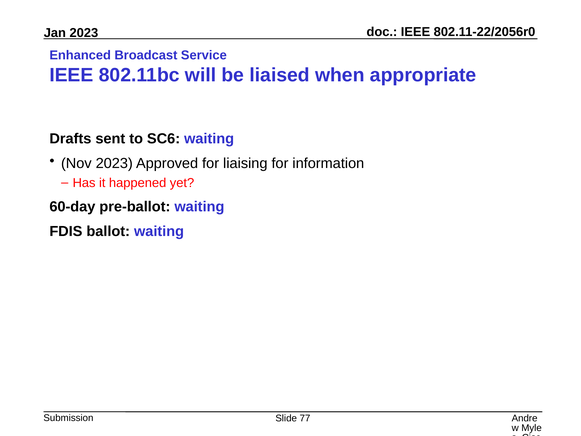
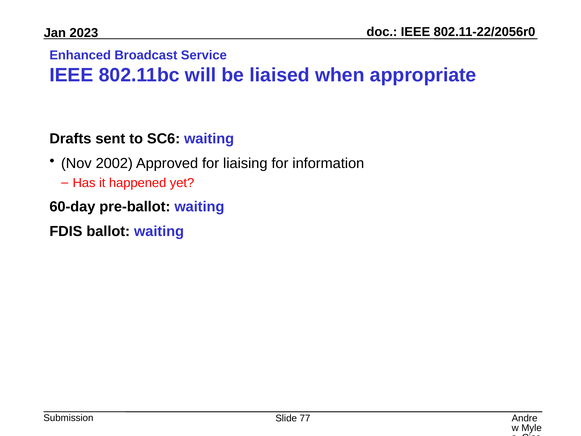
Nov 2023: 2023 -> 2002
